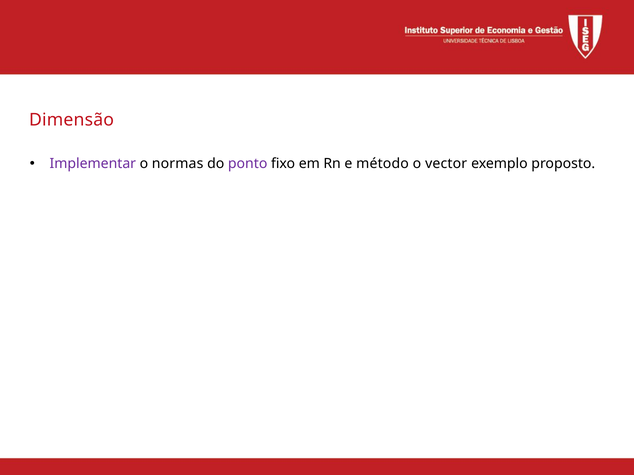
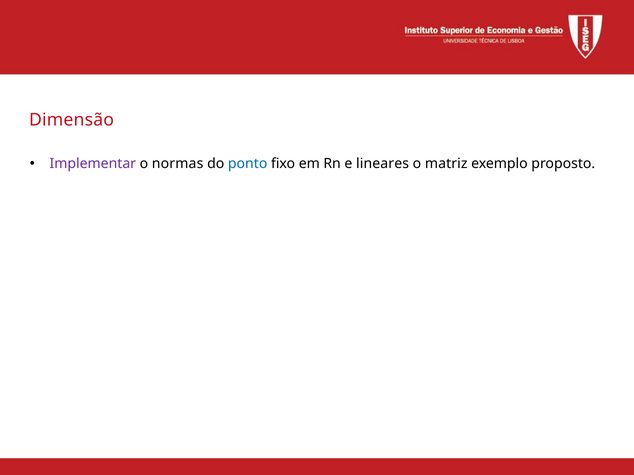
ponto colour: purple -> blue
método: método -> lineares
vector: vector -> matriz
